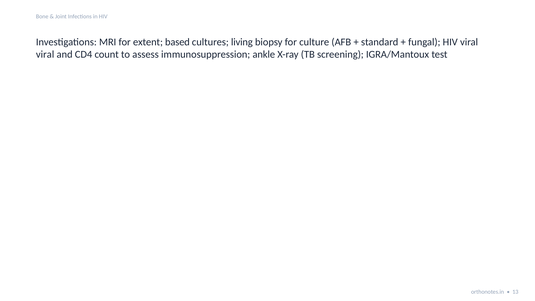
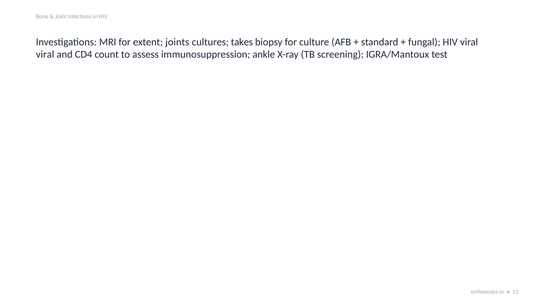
based: based -> joints
living: living -> takes
